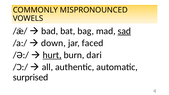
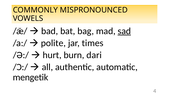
down: down -> polite
faced: faced -> times
hurt underline: present -> none
surprised: surprised -> mengetik
